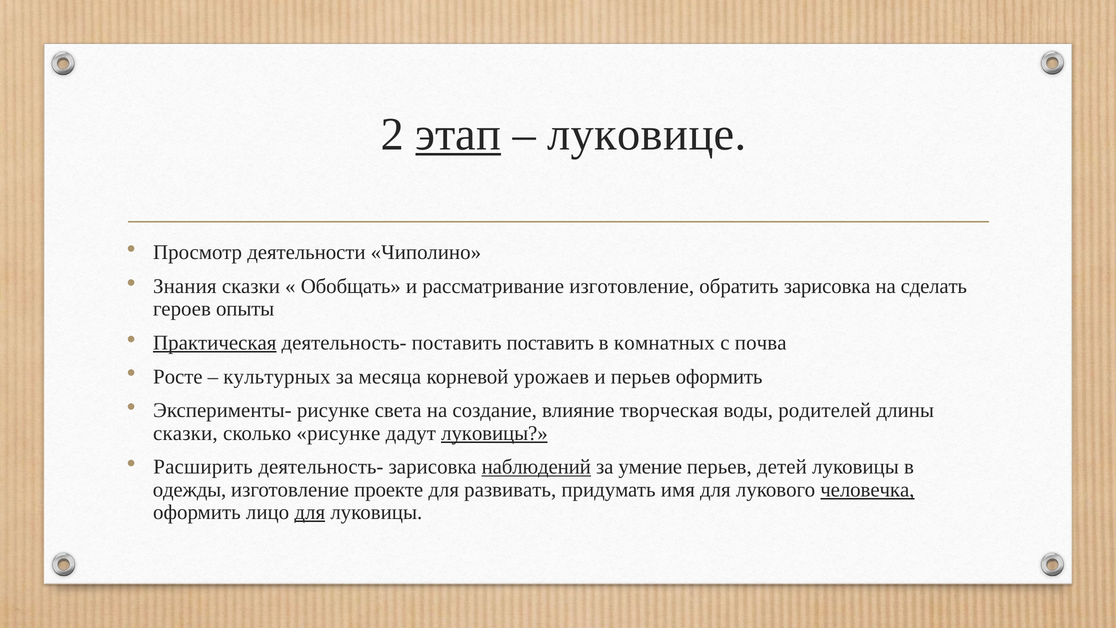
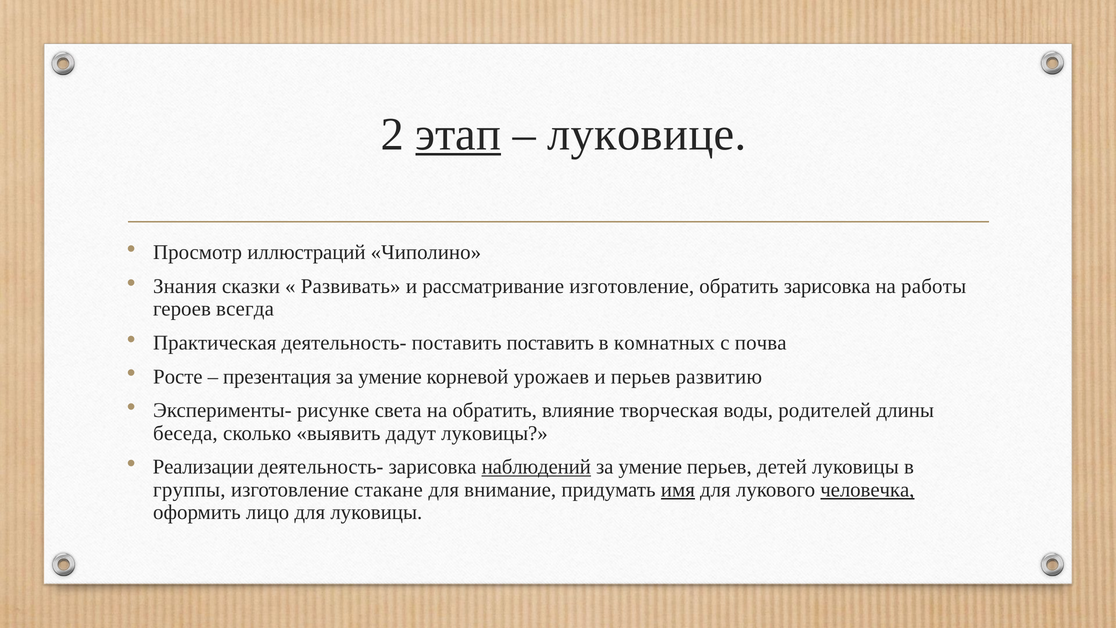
деятельности: деятельности -> иллюстраций
Обобщать: Обобщать -> Развивать
сделать: сделать -> работы
опыты: опыты -> всегда
Практическая underline: present -> none
культурных: культурных -> презентация
месяца at (390, 376): месяца -> умение
перьев оформить: оформить -> развитию
на создание: создание -> обратить
сказки at (185, 433): сказки -> беседа
сколько рисунке: рисунке -> выявить
луковицы at (494, 433) underline: present -> none
Расширить: Расширить -> Реализации
одежды: одежды -> группы
проекте: проекте -> стакане
развивать: развивать -> внимание
имя underline: none -> present
для at (310, 512) underline: present -> none
